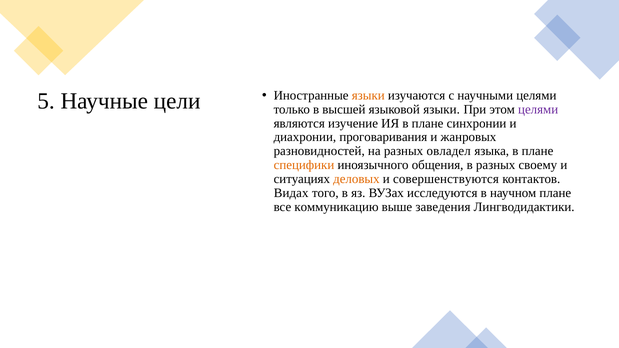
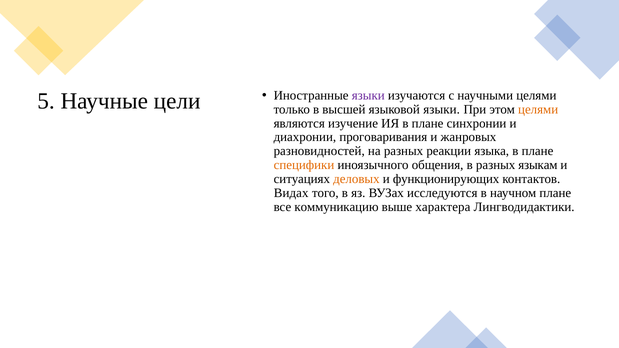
языки at (368, 95) colour: orange -> purple
целями at (538, 109) colour: purple -> orange
овладел: овладел -> реакции
своему: своему -> языкам
совершенствуются: совершенствуются -> функционирующих
заведения: заведения -> характера
